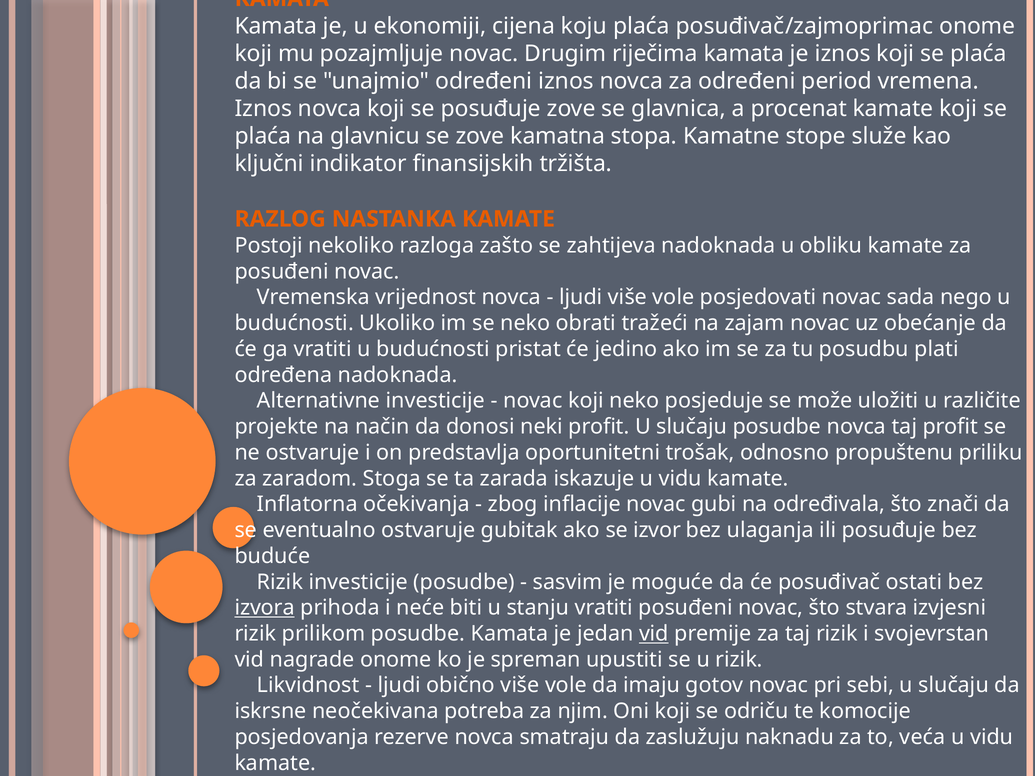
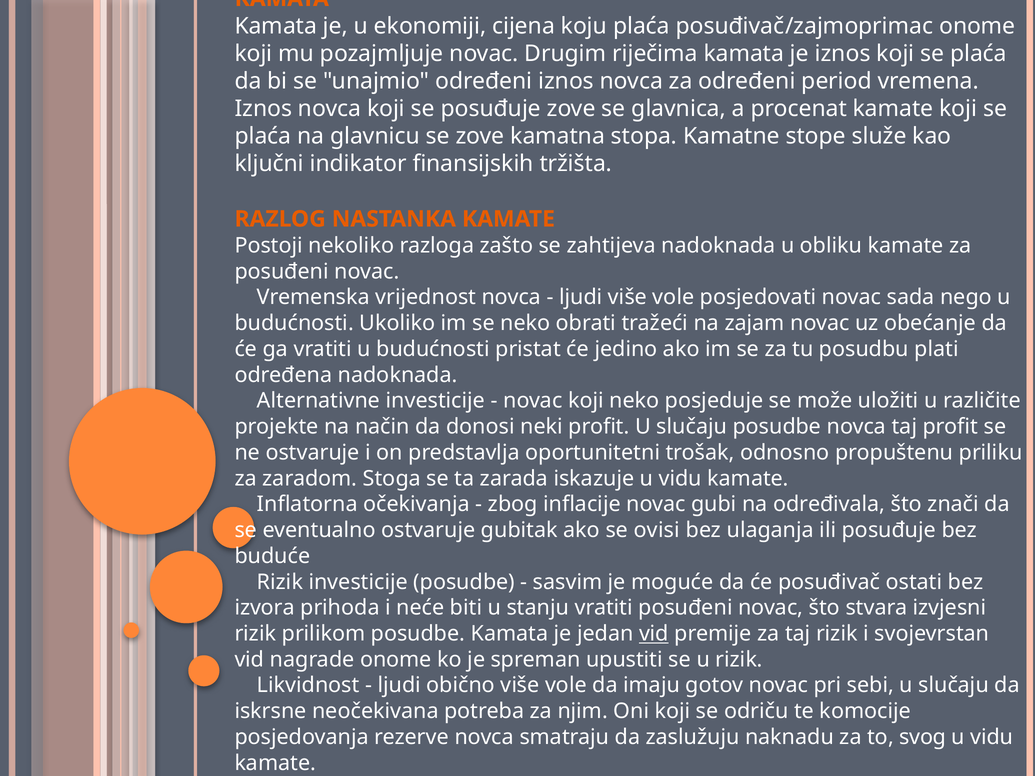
izvor: izvor -> ovisi
izvora underline: present -> none
veća: veća -> svog
